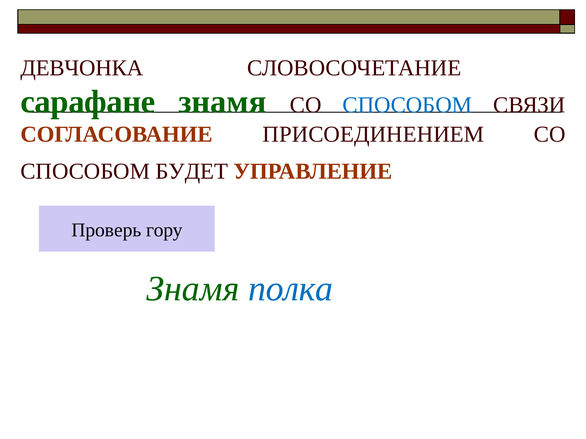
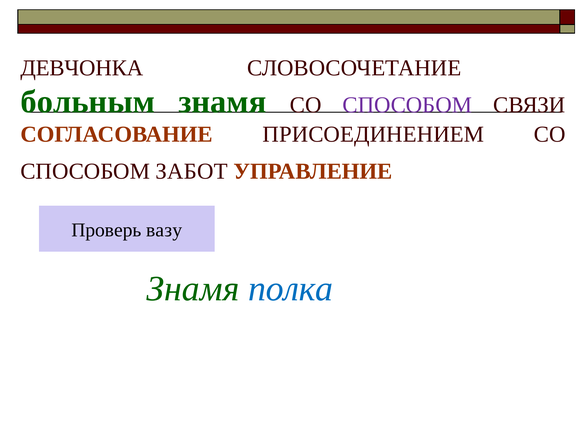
сарафане: сарафане -> больным
СПОСОБОМ at (407, 105) colour: blue -> purple
БУДЕТ: БУДЕТ -> ЗАБОТ
гору: гору -> вазу
